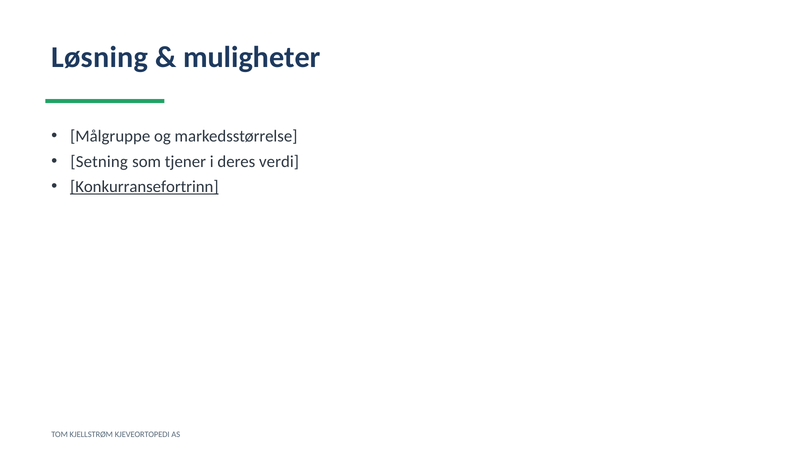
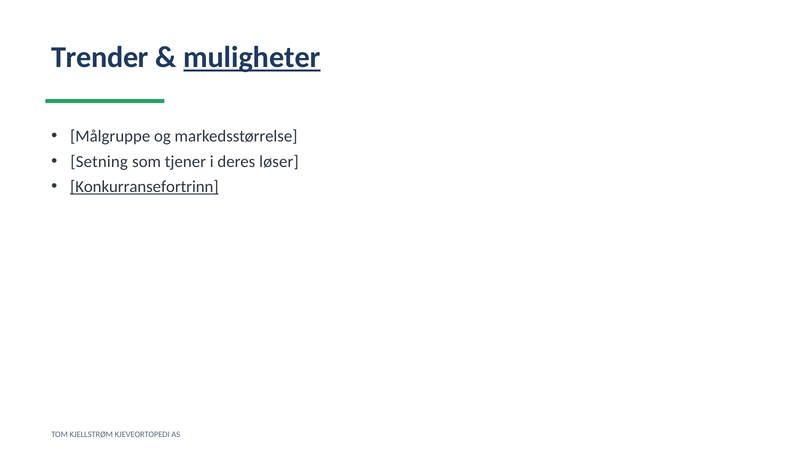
Løsning: Løsning -> Trender
muligheter underline: none -> present
verdi: verdi -> løser
